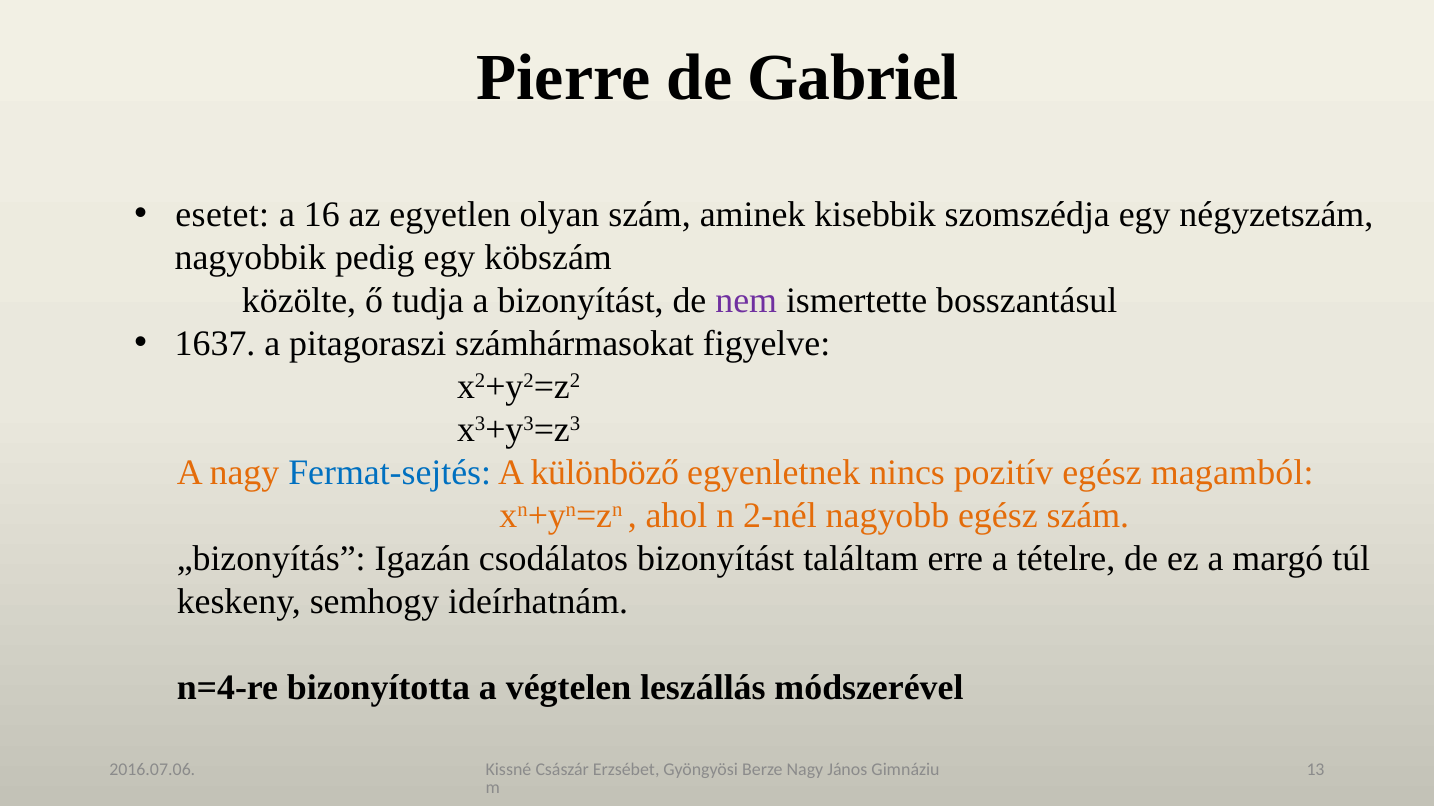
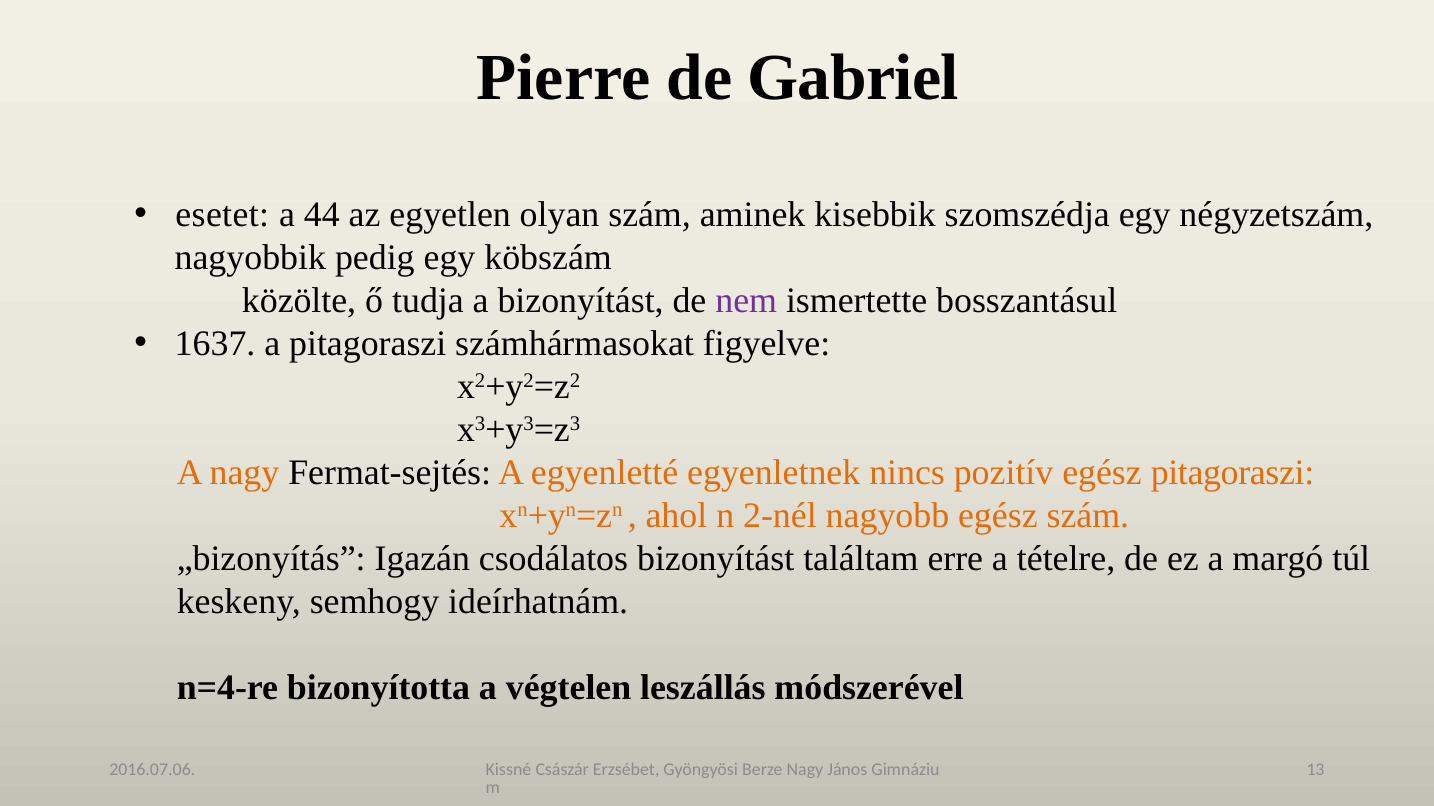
16: 16 -> 44
Fermat-sejtés colour: blue -> black
különböző: különböző -> egyenletté
egész magamból: magamból -> pitagoraszi
